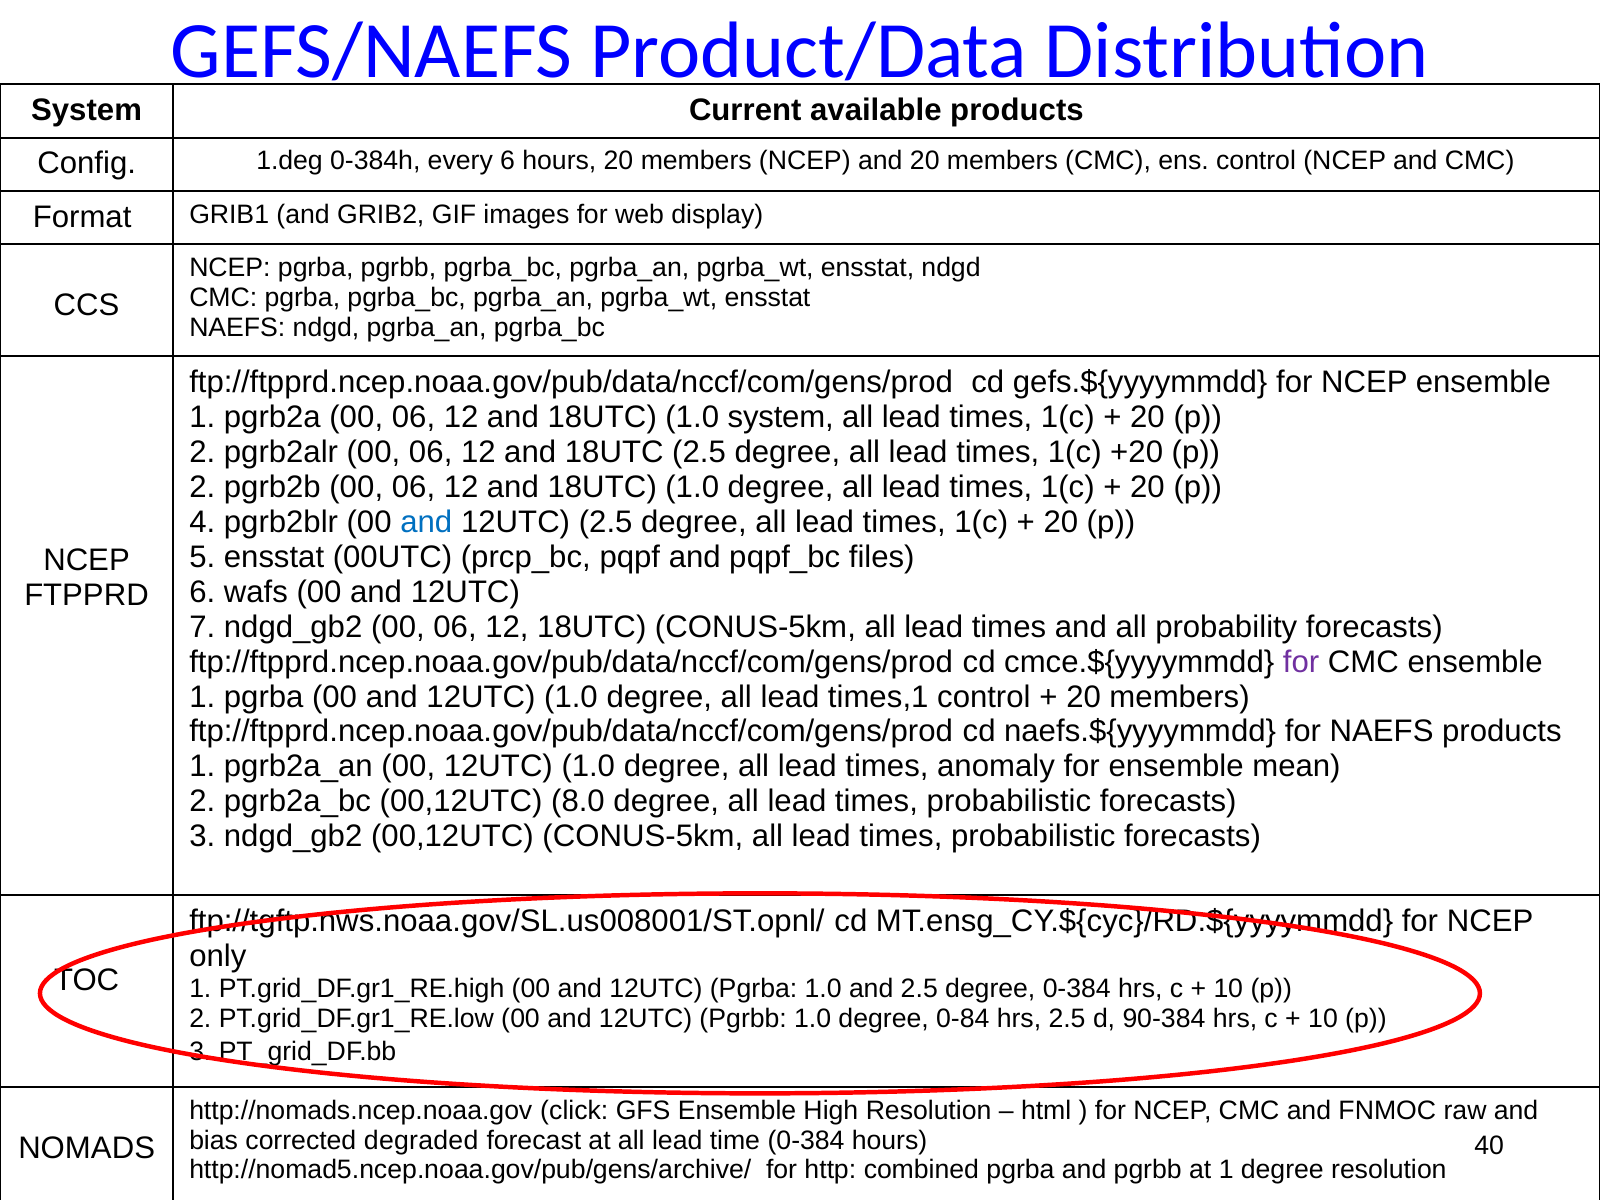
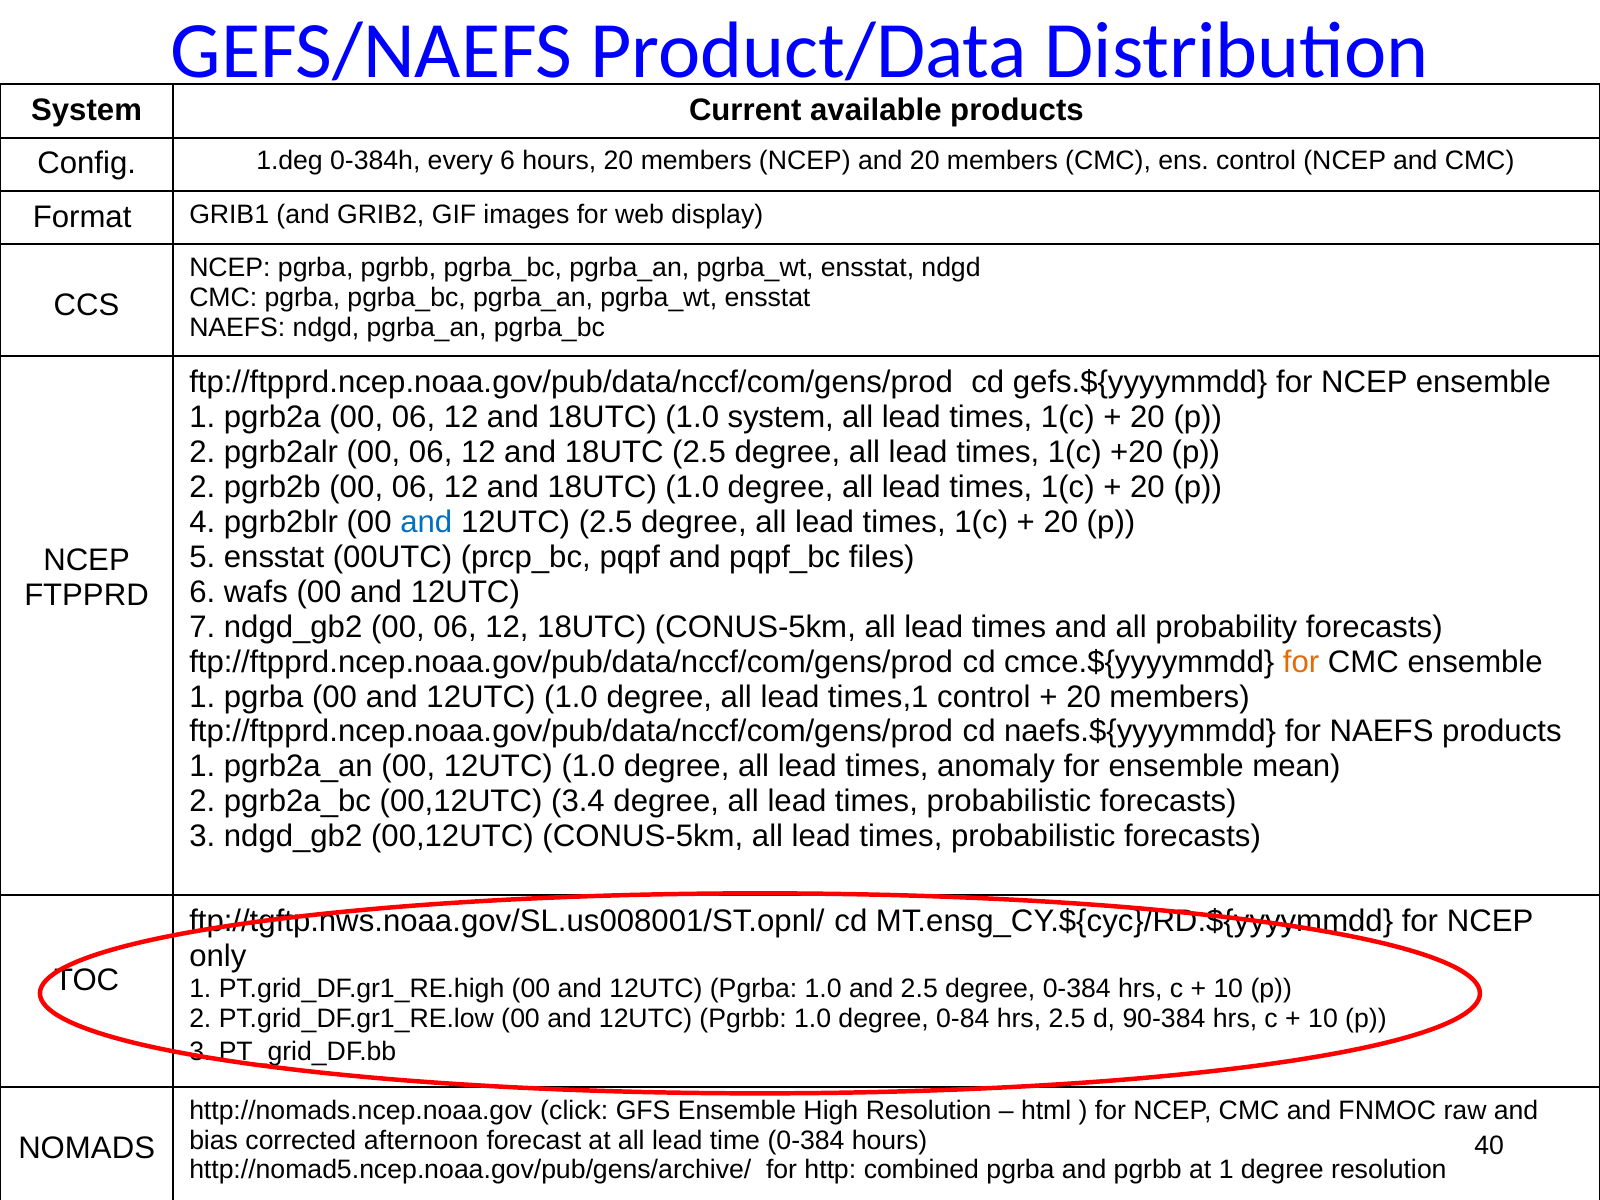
for at (1301, 662) colour: purple -> orange
8.0: 8.0 -> 3.4
degraded: degraded -> afternoon
